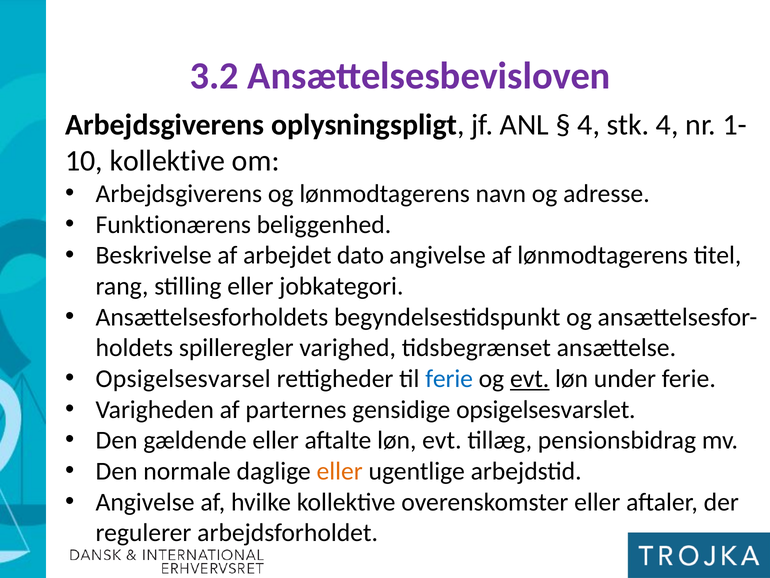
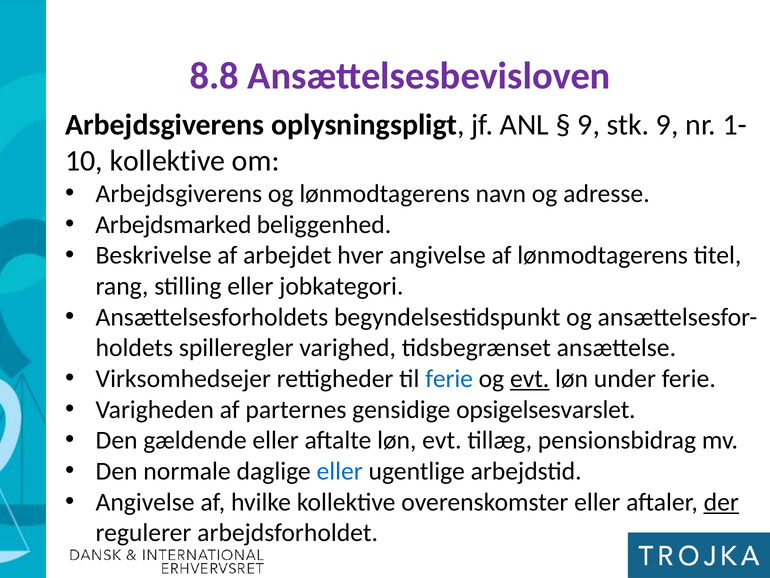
3.2: 3.2 -> 8.8
4 at (589, 125): 4 -> 9
stk 4: 4 -> 9
Funktionærens: Funktionærens -> Arbejdsmarked
dato: dato -> hver
Opsigelsesvarsel: Opsigelsesvarsel -> Virksomhedsejer
eller at (340, 471) colour: orange -> blue
der underline: none -> present
